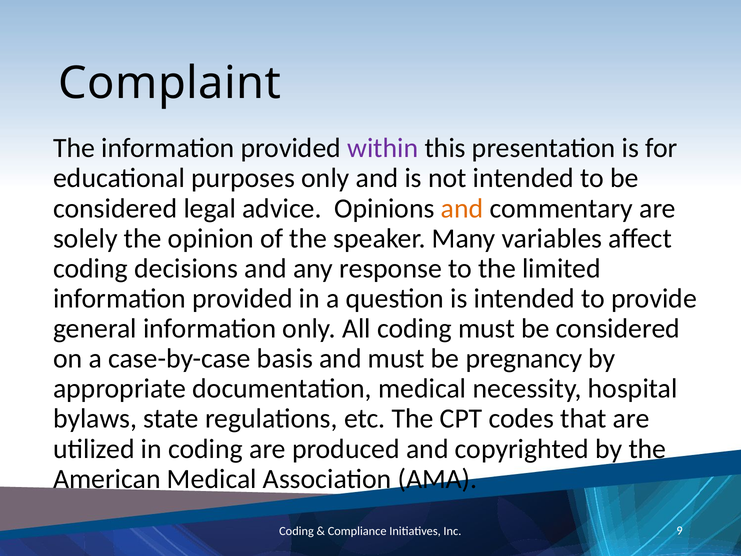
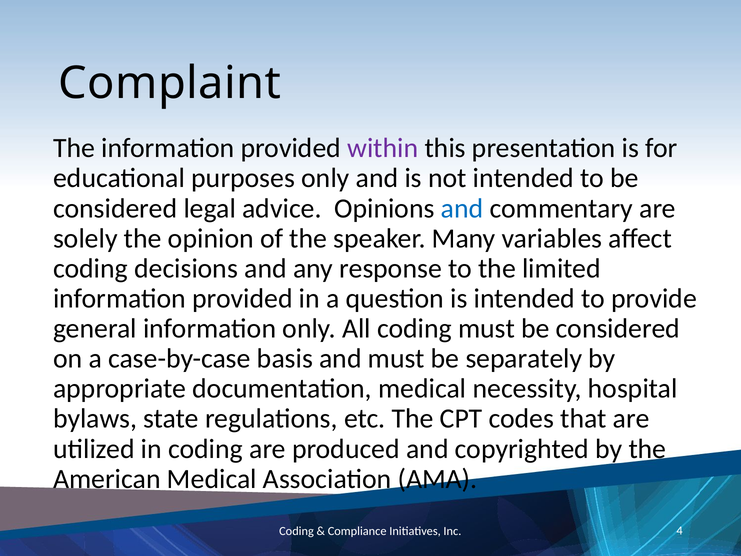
and at (462, 208) colour: orange -> blue
pregnancy: pregnancy -> separately
9: 9 -> 4
